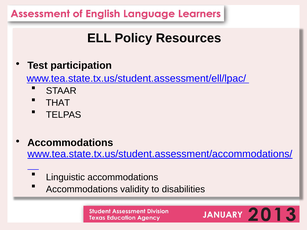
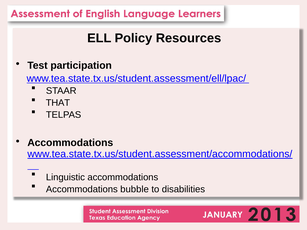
validity: validity -> bubble
